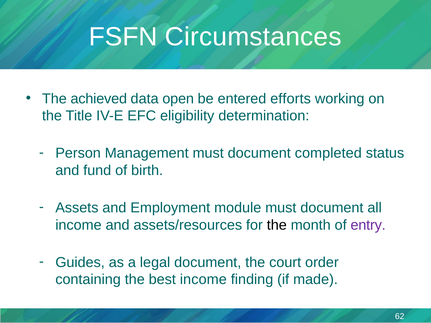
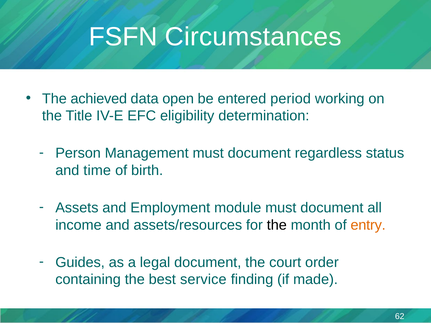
efforts: efforts -> period
completed: completed -> regardless
fund: fund -> time
entry colour: purple -> orange
best income: income -> service
